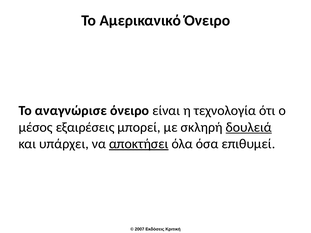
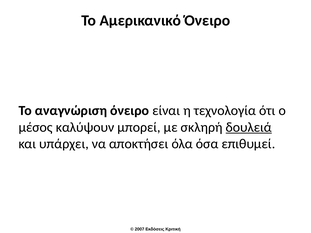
αναγνώρισε: αναγνώρισε -> αναγνώριση
εξαιρέσεις: εξαιρέσεις -> καλύψουν
αποκτήσει underline: present -> none
